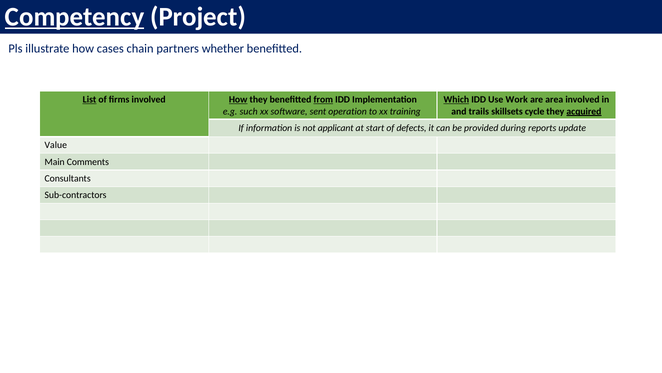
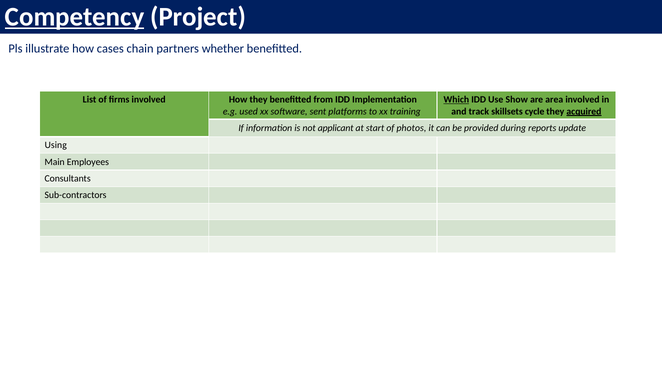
List underline: present -> none
How at (238, 99) underline: present -> none
from underline: present -> none
Work: Work -> Show
such: such -> used
operation: operation -> platforms
trails: trails -> track
defects: defects -> photos
Value: Value -> Using
Comments: Comments -> Employees
